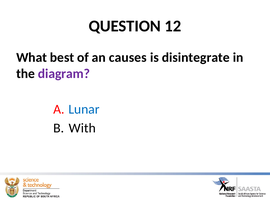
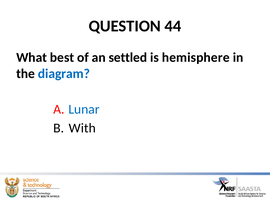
12: 12 -> 44
causes: causes -> settled
disintegrate: disintegrate -> hemisphere
diagram colour: purple -> blue
